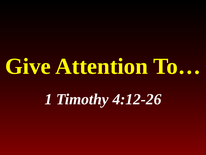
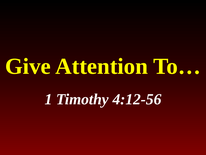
4:12-26: 4:12-26 -> 4:12-56
